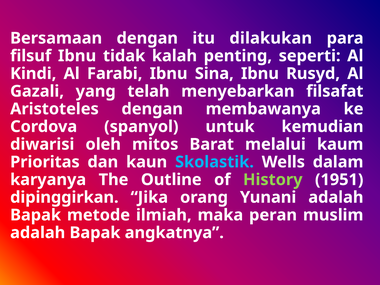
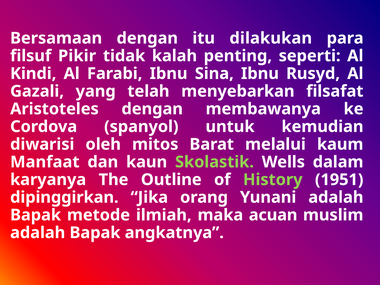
filsuf Ibnu: Ibnu -> Pikir
Prioritas: Prioritas -> Manfaat
Skolastik colour: light blue -> light green
peran: peran -> acuan
